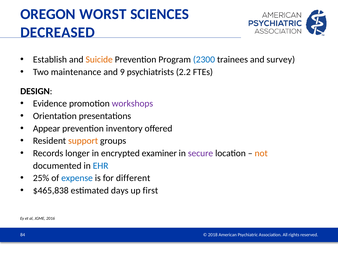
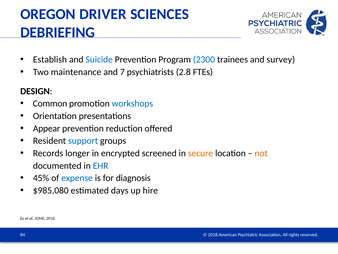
WORST: WORST -> DRIVER
DECREASED: DECREASED -> DEBRIEFING
Suicide colour: orange -> blue
9: 9 -> 7
2.2: 2.2 -> 2.8
Evidence: Evidence -> Common
workshops colour: purple -> blue
inventory: inventory -> reduction
support colour: orange -> blue
examiner: examiner -> screened
secure colour: purple -> orange
25%: 25% -> 45%
different: different -> diagnosis
$465,838: $465,838 -> $985,080
first: first -> hire
